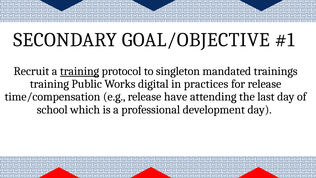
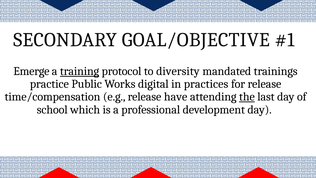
Recruit: Recruit -> Emerge
singleton: singleton -> diversity
training at (49, 84): training -> practice
the underline: none -> present
